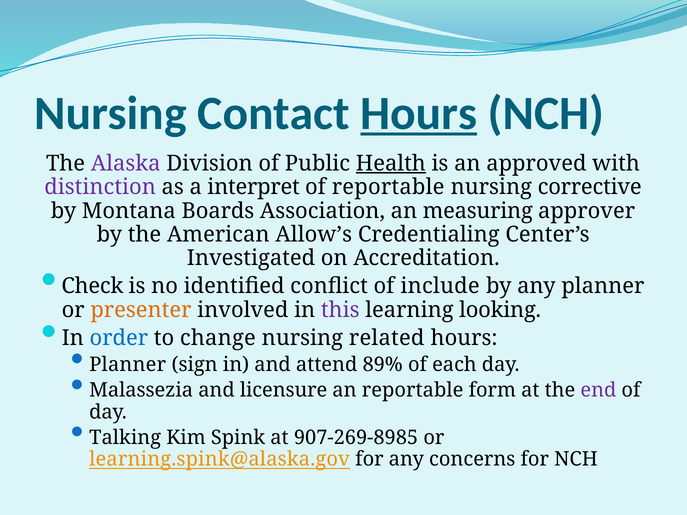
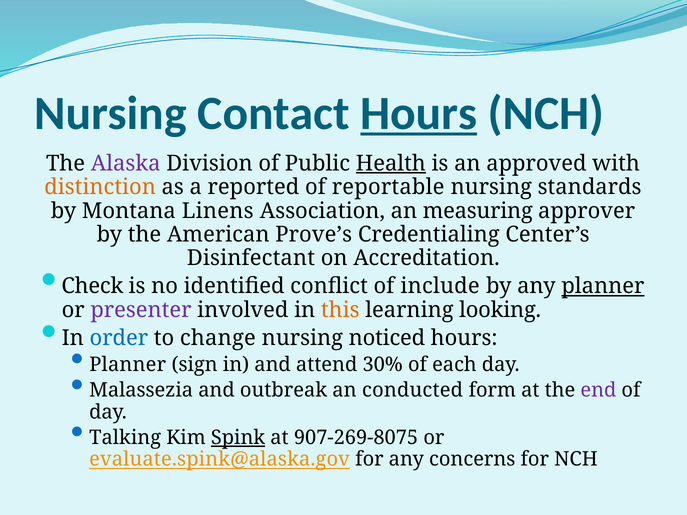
distinction colour: purple -> orange
interpret: interpret -> reported
corrective: corrective -> standards
Boards: Boards -> Linens
Allow’s: Allow’s -> Prove’s
Investigated: Investigated -> Disinfectant
planner at (603, 286) underline: none -> present
presenter colour: orange -> purple
this colour: purple -> orange
related: related -> noticed
89%: 89% -> 30%
licensure: licensure -> outbreak
an reportable: reportable -> conducted
Spink underline: none -> present
907-269-8985: 907-269-8985 -> 907-269-8075
learning.spink@alaska.gov: learning.spink@alaska.gov -> evaluate.spink@alaska.gov
